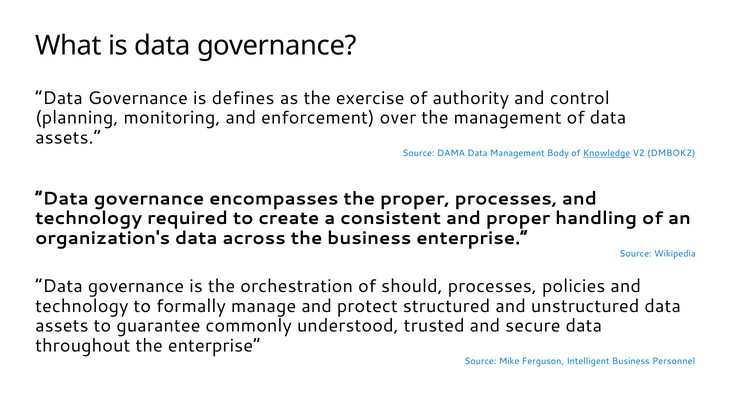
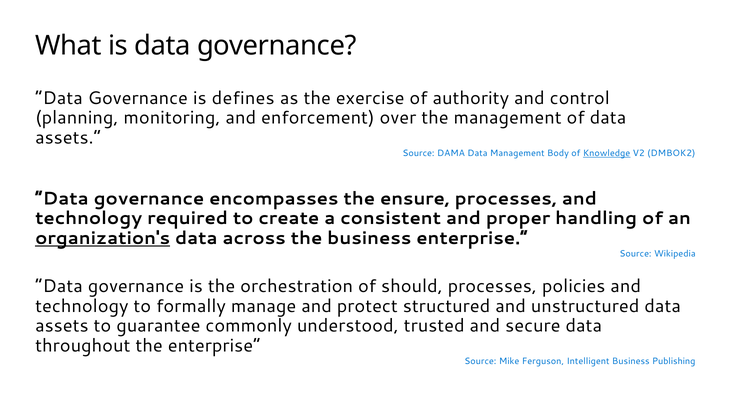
the proper: proper -> ensure
organization's underline: none -> present
Personnel: Personnel -> Publishing
